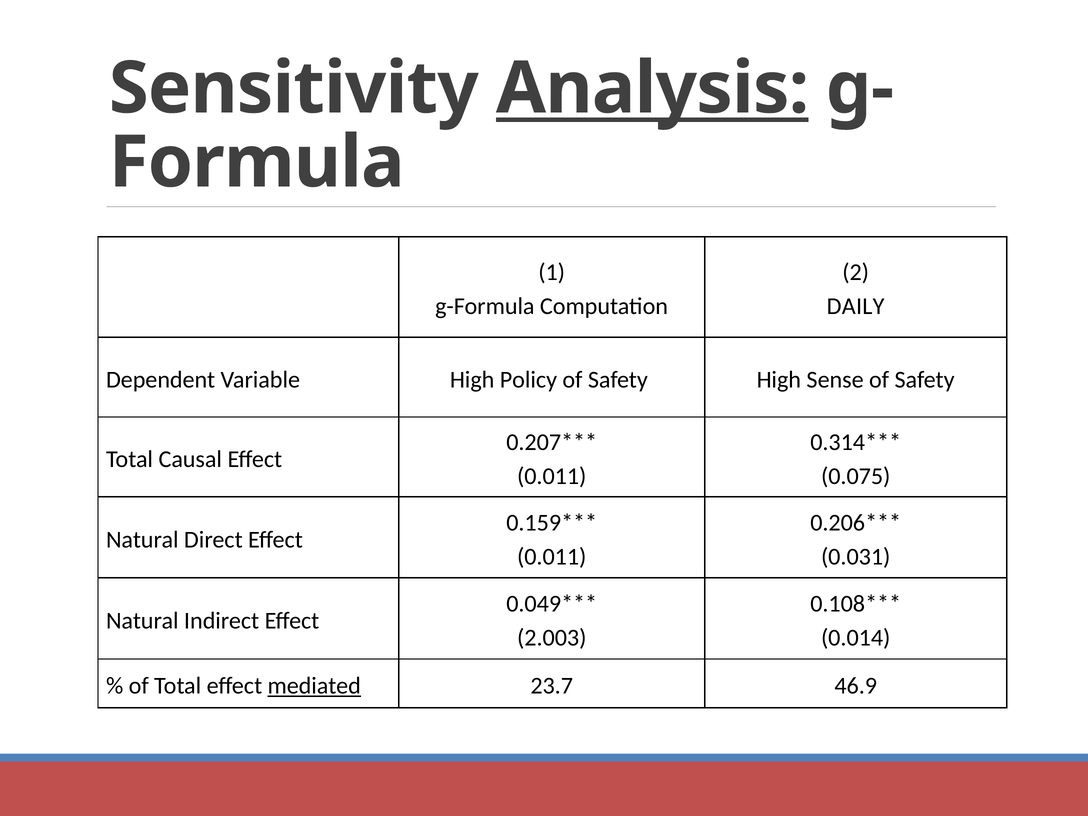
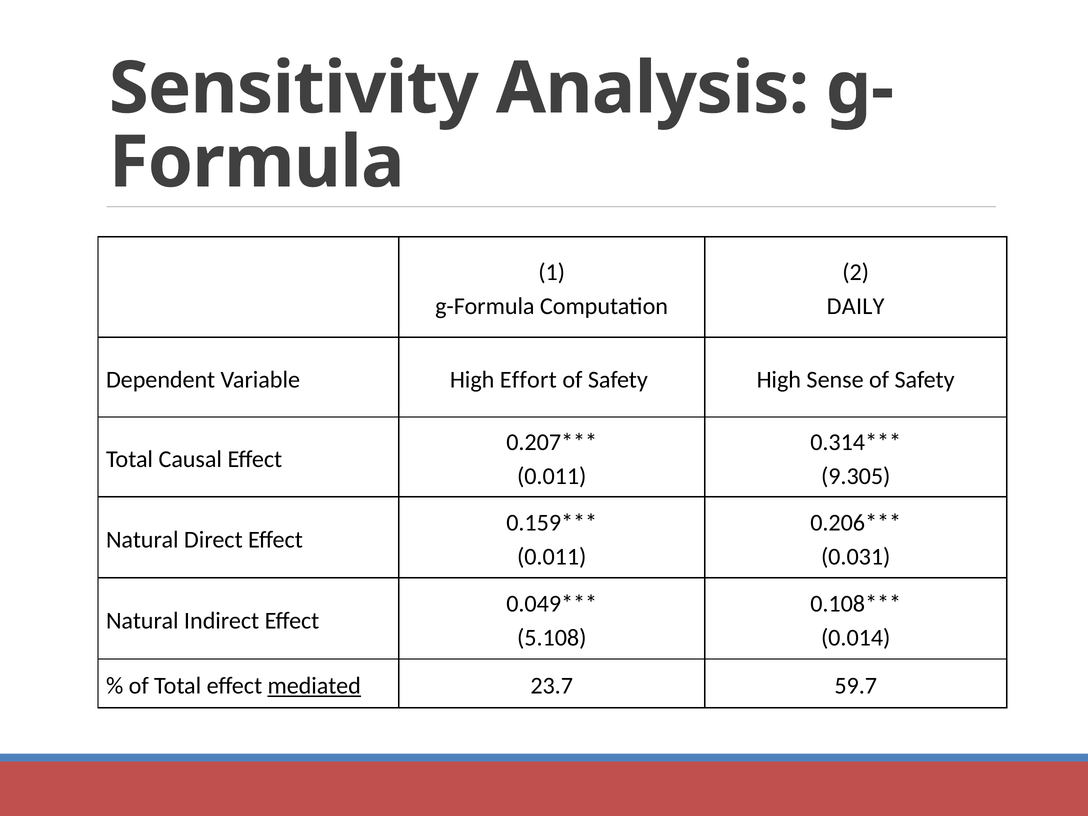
Analysis underline: present -> none
Policy: Policy -> Effort
0.075: 0.075 -> 9.305
2.003: 2.003 -> 5.108
46.9: 46.9 -> 59.7
